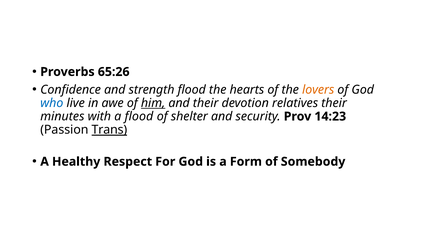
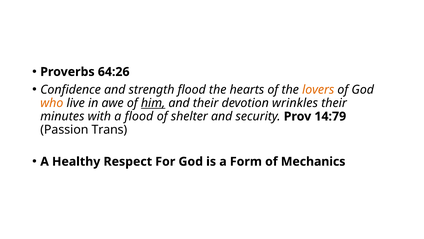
65:26: 65:26 -> 64:26
who colour: blue -> orange
relatives: relatives -> wrinkles
14:23: 14:23 -> 14:79
Trans underline: present -> none
Somebody: Somebody -> Mechanics
